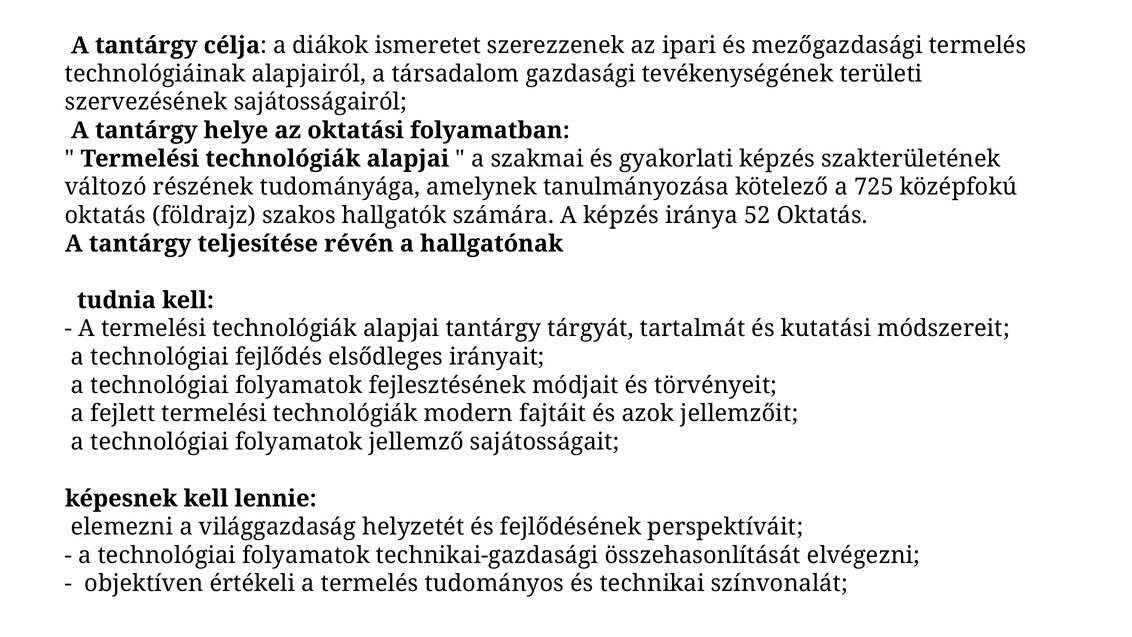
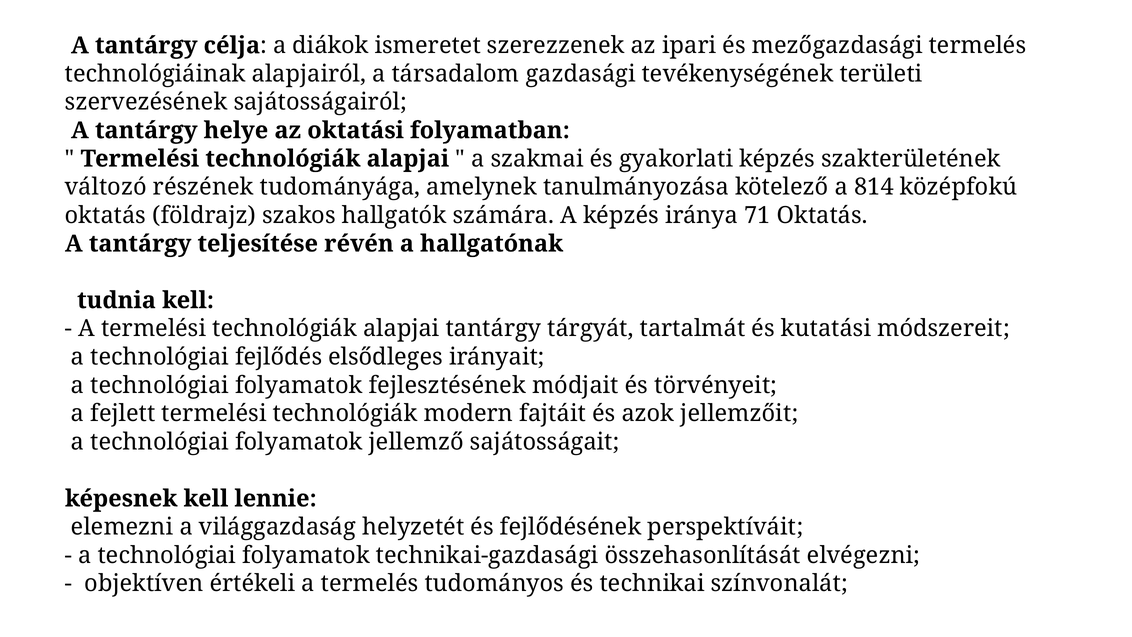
725: 725 -> 814
52: 52 -> 71
